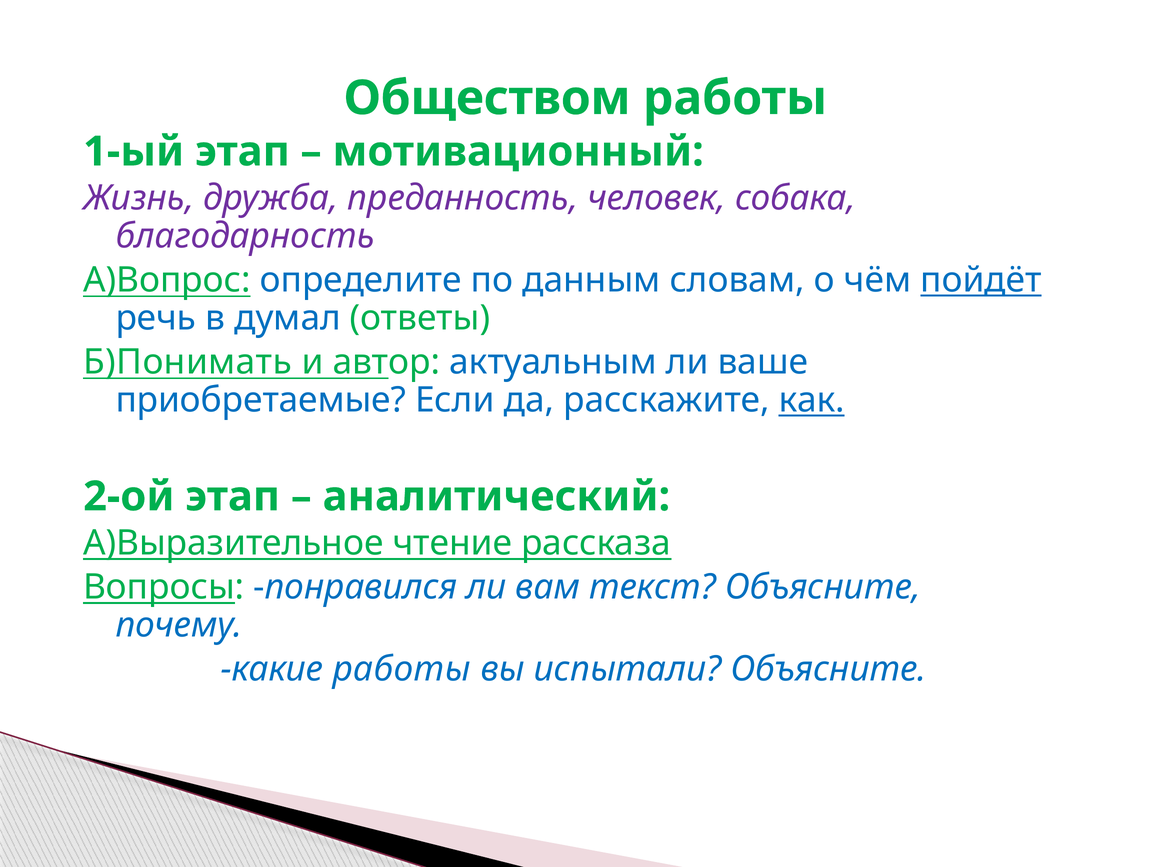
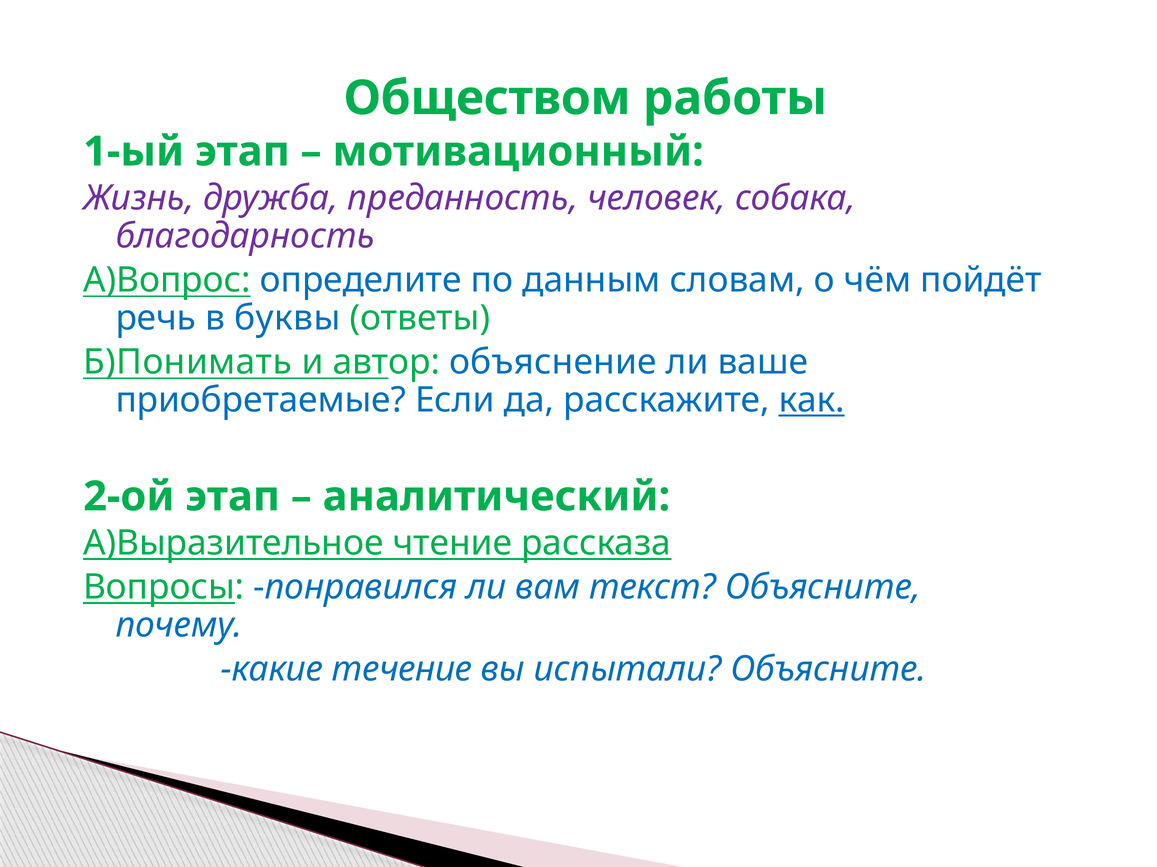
пойдёт underline: present -> none
думал: думал -> буквы
актуальным: актуальным -> объяснение
какие работы: работы -> течение
